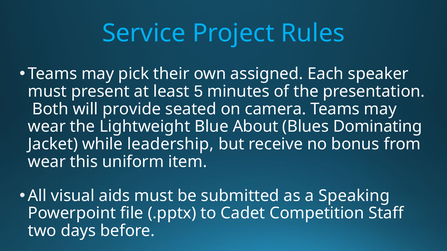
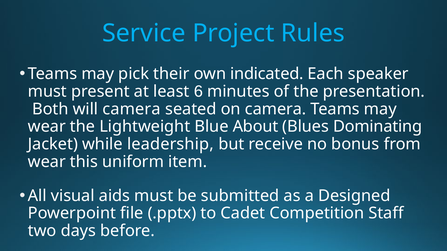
assigned: assigned -> indicated
5: 5 -> 6
will provide: provide -> camera
Speaking: Speaking -> Designed
